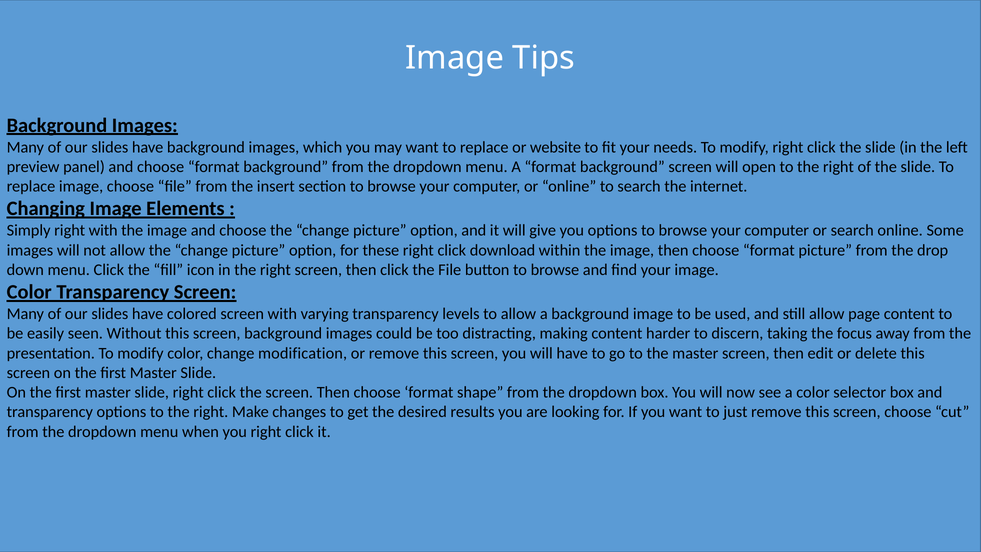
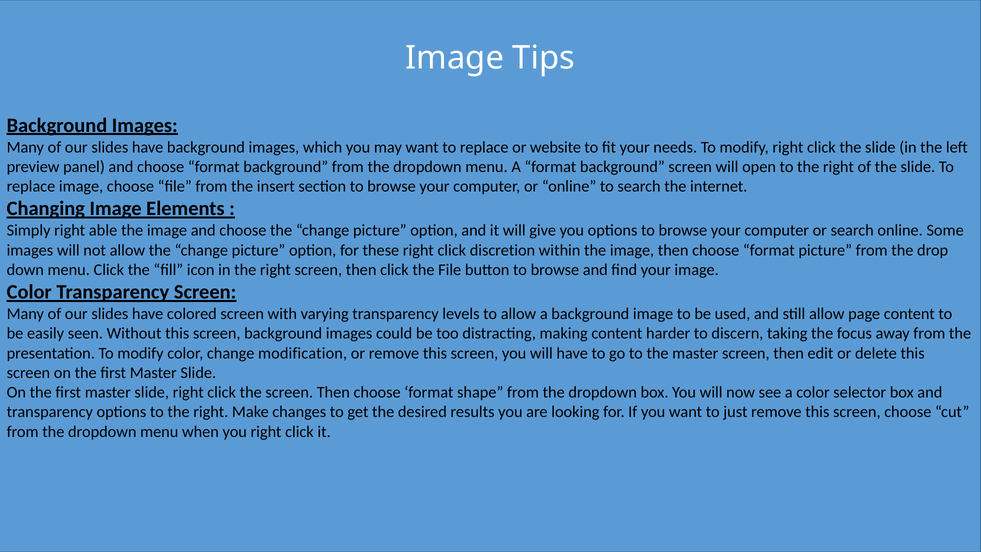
right with: with -> able
download: download -> discretion
